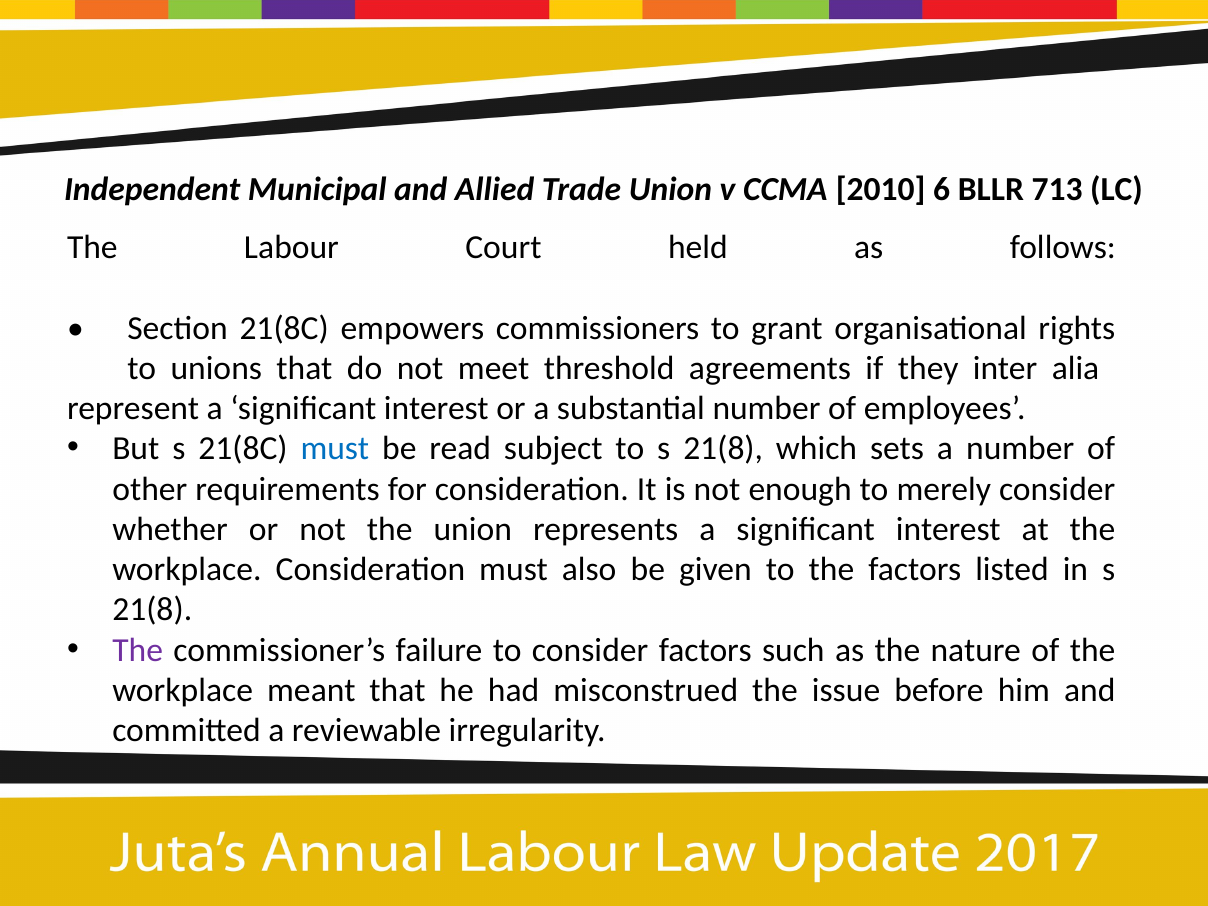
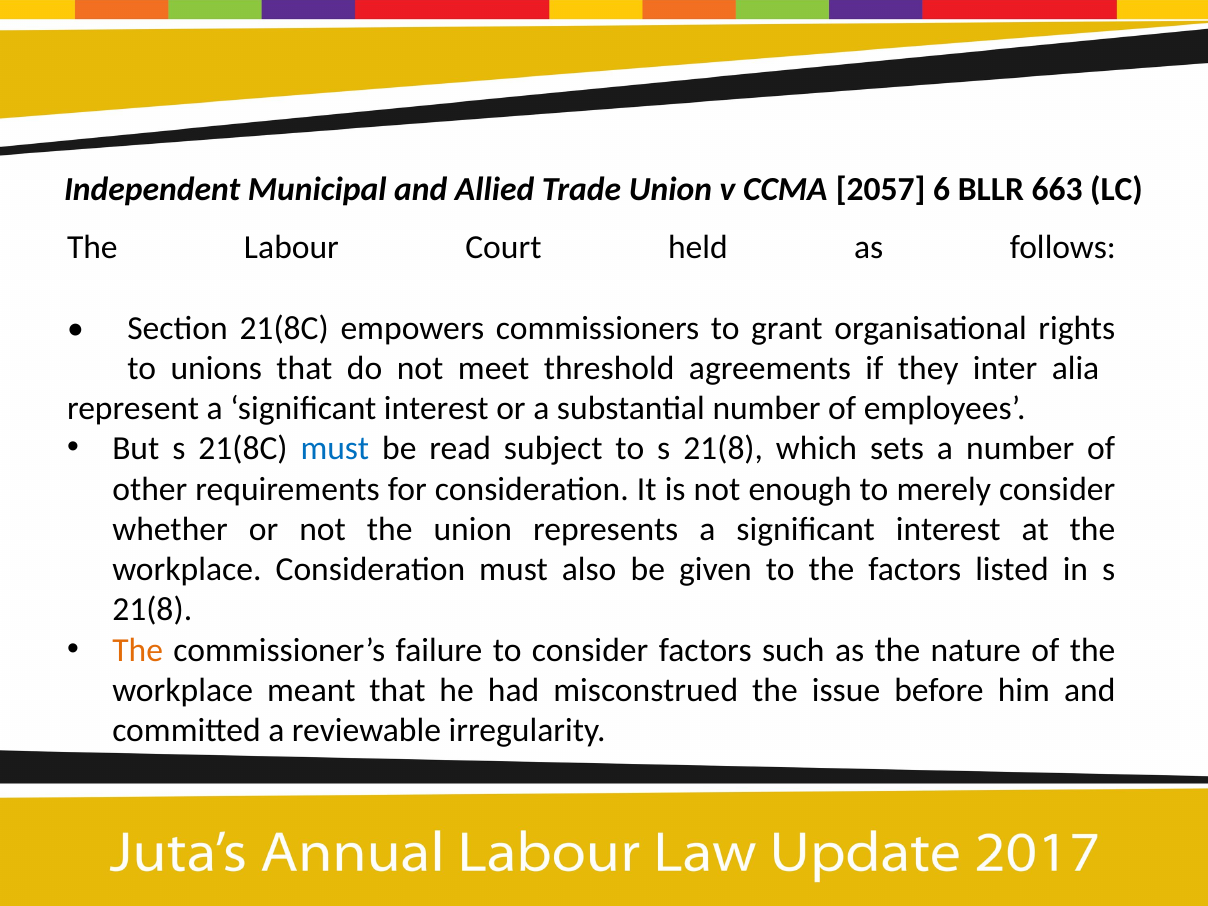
2010: 2010 -> 2057
713: 713 -> 663
The at (138, 650) colour: purple -> orange
